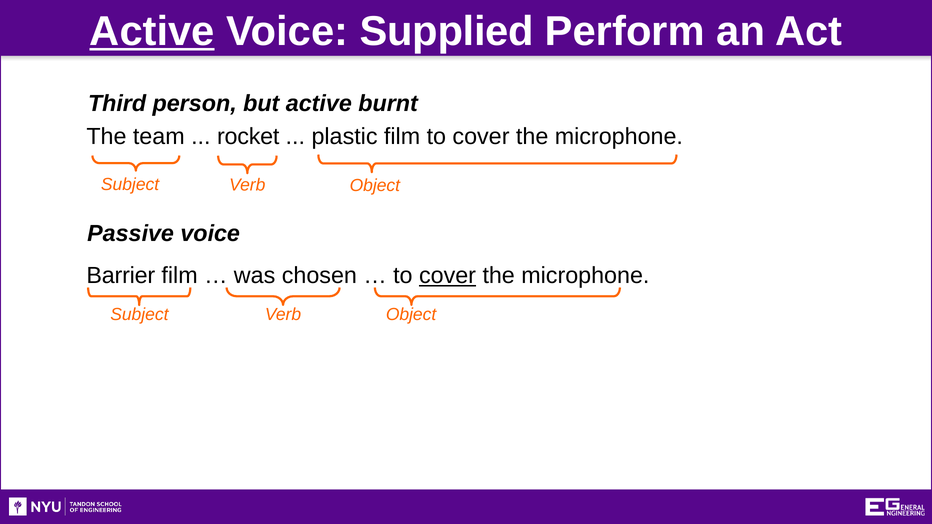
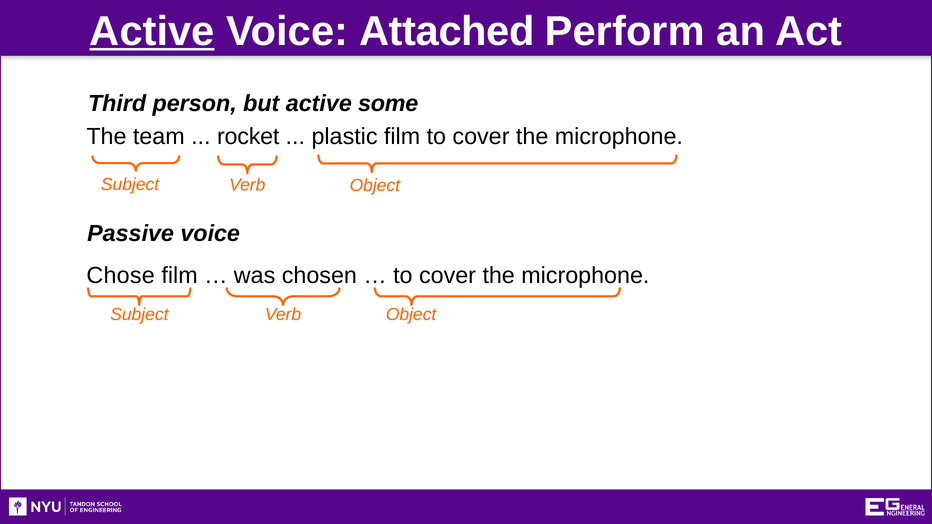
Supplied: Supplied -> Attached
burnt: burnt -> some
Barrier: Barrier -> Chose
cover at (448, 276) underline: present -> none
